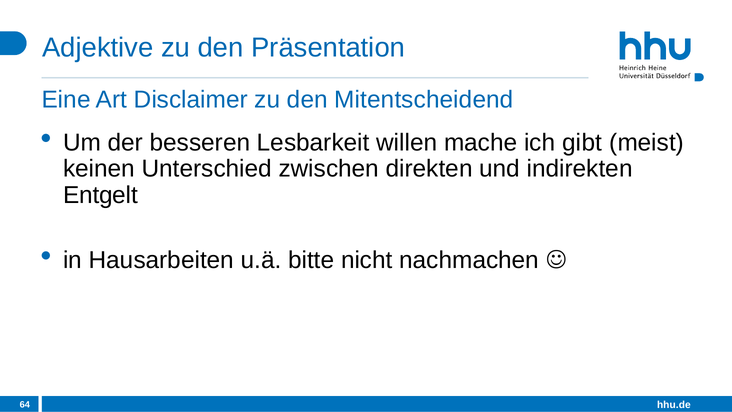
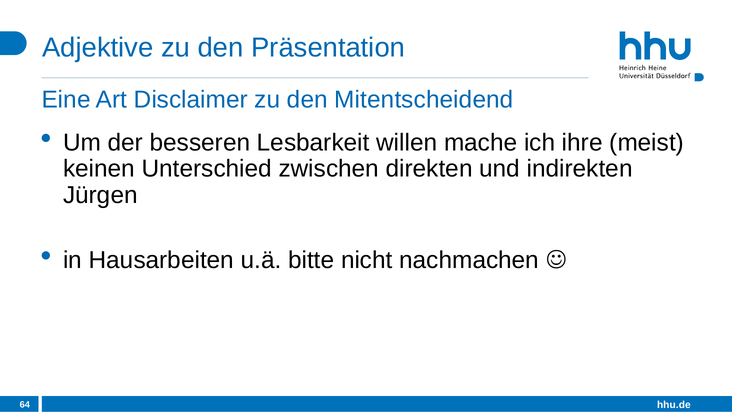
gibt: gibt -> ihre
Entgelt: Entgelt -> Jürgen
